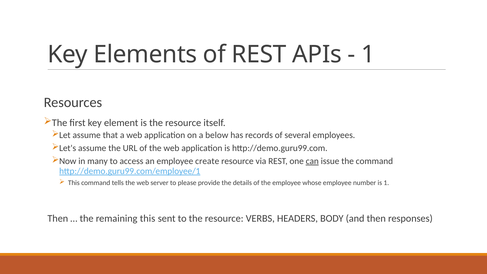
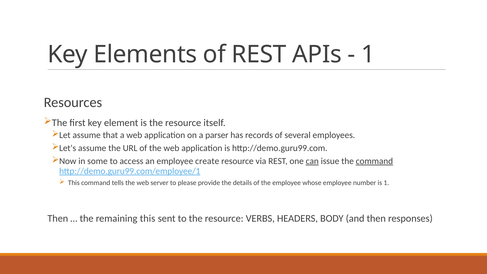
below: below -> parser
many: many -> some
command at (374, 161) underline: none -> present
